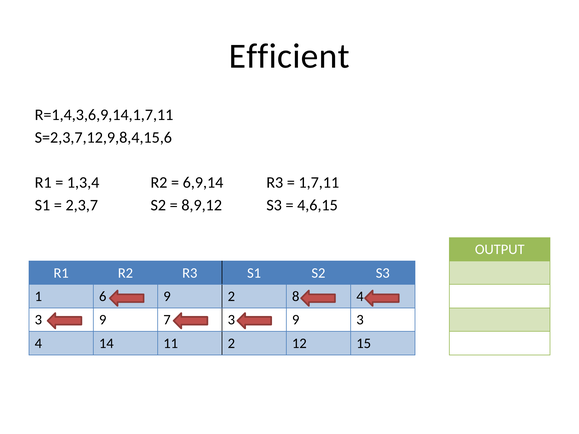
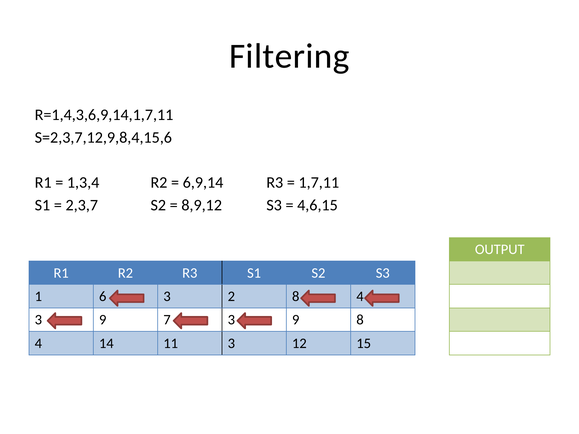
Efficient: Efficient -> Filtering
6 9: 9 -> 3
9 3: 3 -> 8
11 2: 2 -> 3
